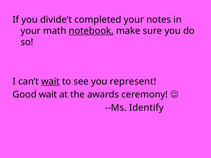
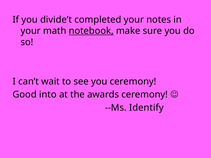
wait at (50, 82) underline: present -> none
you represent: represent -> ceremony
Good wait: wait -> into
